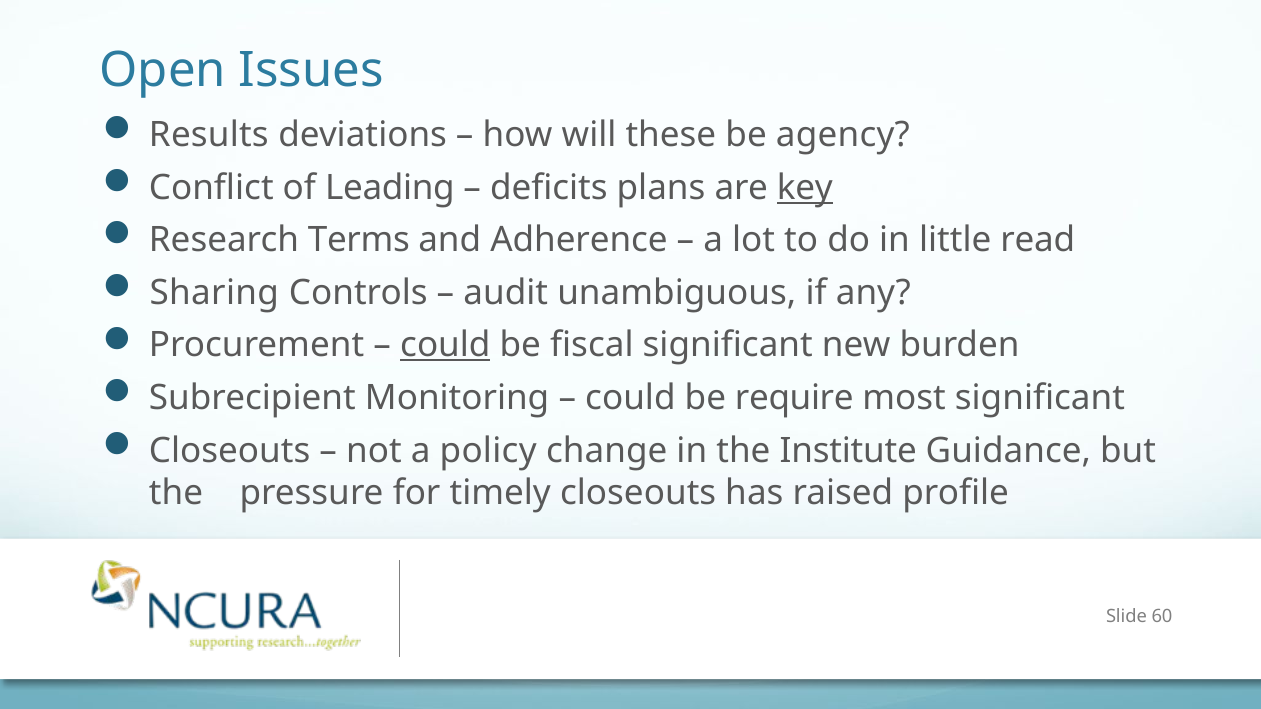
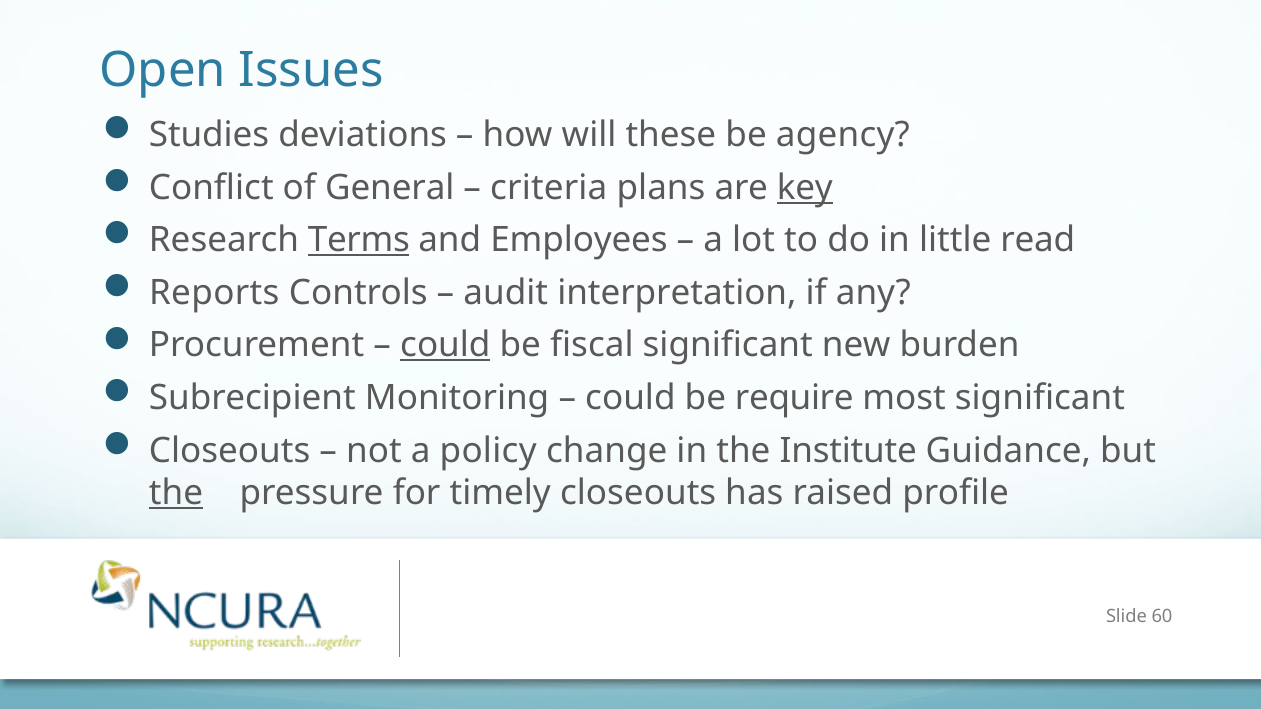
Results: Results -> Studies
Leading: Leading -> General
deficits: deficits -> criteria
Terms underline: none -> present
Adherence: Adherence -> Employees
Sharing: Sharing -> Reports
unambiguous: unambiguous -> interpretation
the at (176, 493) underline: none -> present
